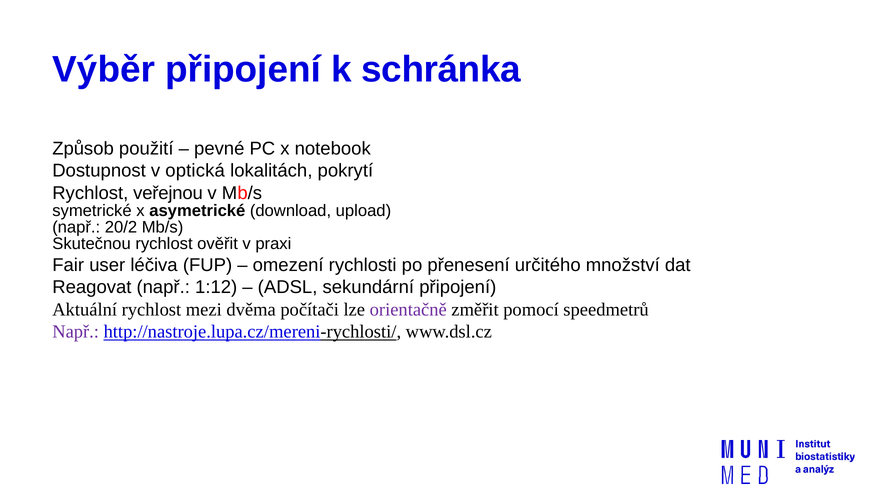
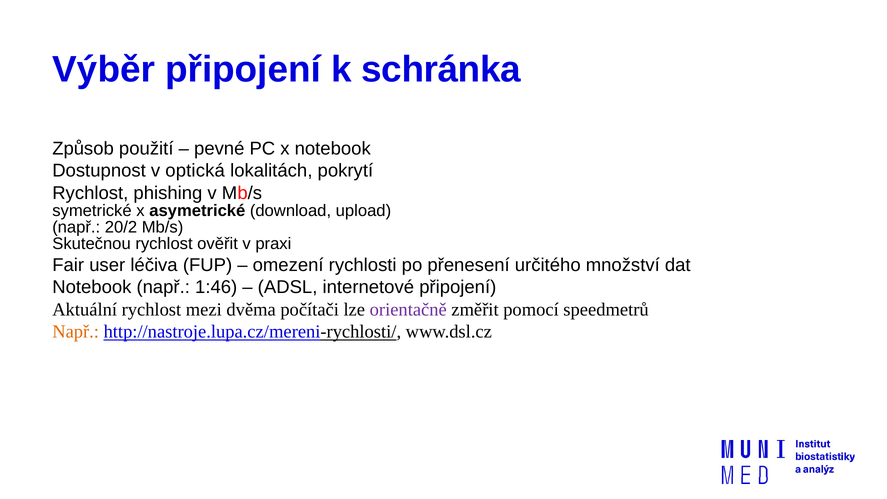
veřejnou: veřejnou -> phishing
Reagovat at (92, 287): Reagovat -> Notebook
1:12: 1:12 -> 1:46
sekundární: sekundární -> internetové
Např at (76, 332) colour: purple -> orange
